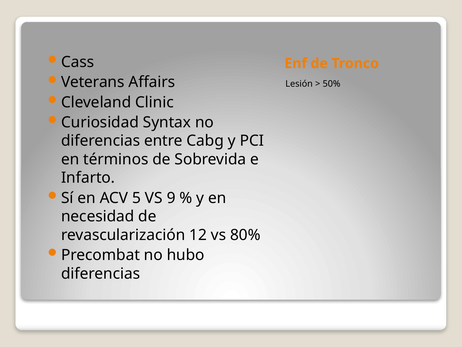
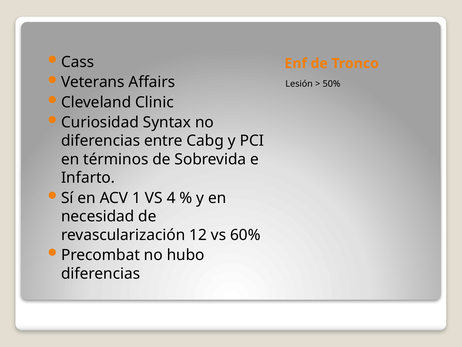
5: 5 -> 1
9: 9 -> 4
80%: 80% -> 60%
